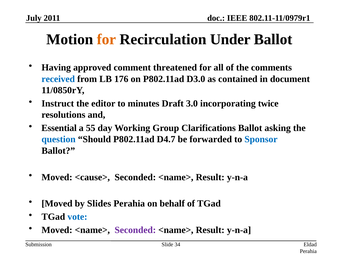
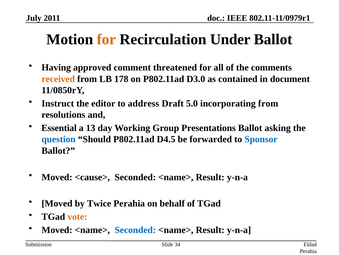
received colour: blue -> orange
176: 176 -> 178
minutes: minutes -> address
3.0: 3.0 -> 5.0
incorporating twice: twice -> from
55: 55 -> 13
Clarifications: Clarifications -> Presentations
D4.7: D4.7 -> D4.5
Slides: Slides -> Twice
vote colour: blue -> orange
Seconded at (135, 229) colour: purple -> blue
